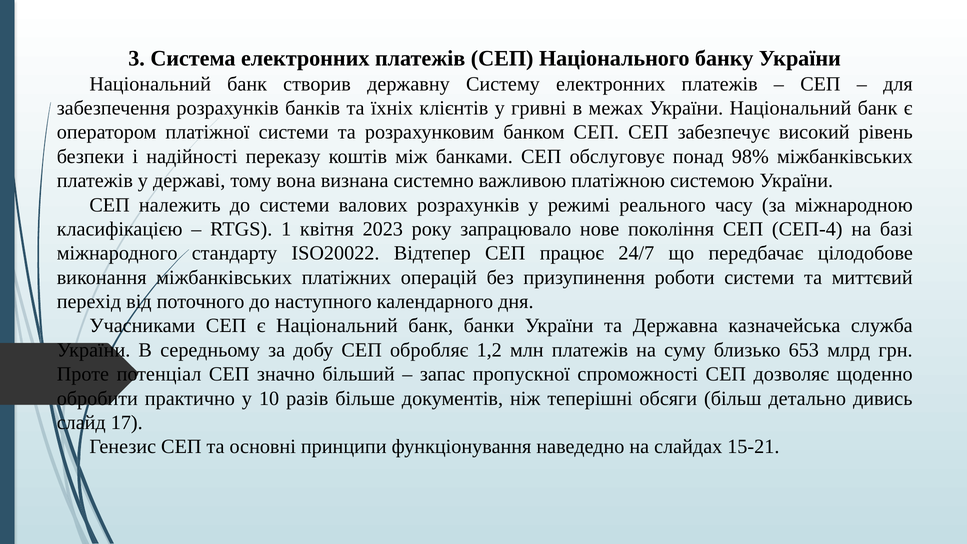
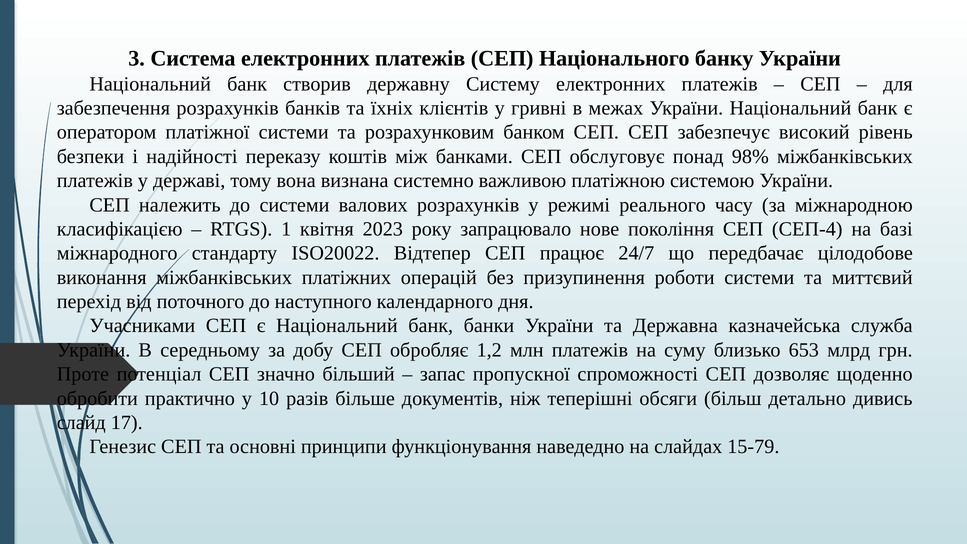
15-21: 15-21 -> 15-79
